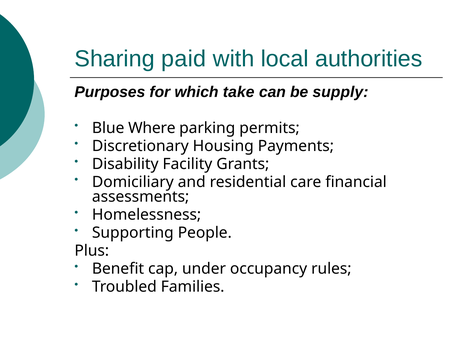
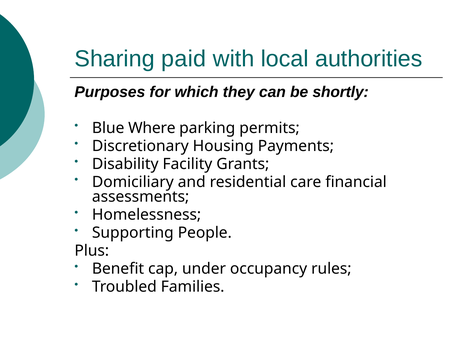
take: take -> they
supply: supply -> shortly
